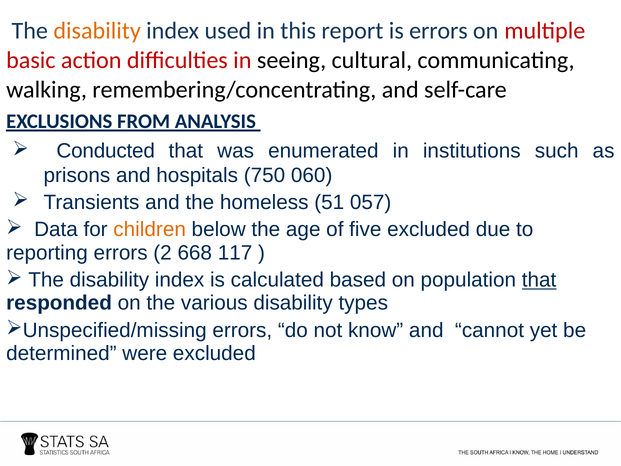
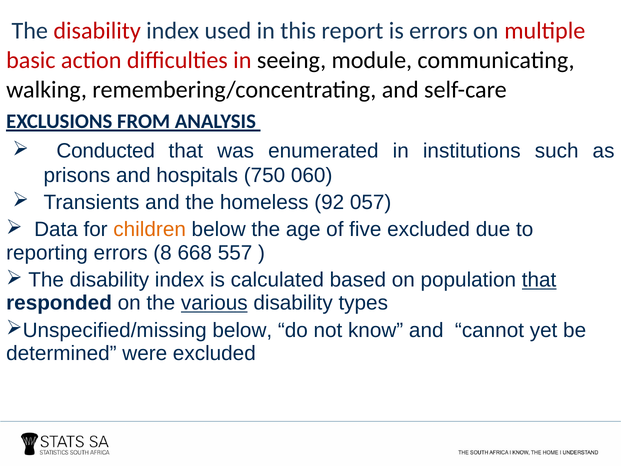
disability at (97, 31) colour: orange -> red
cultural: cultural -> module
51: 51 -> 92
2: 2 -> 8
117: 117 -> 557
various underline: none -> present
errors at (242, 330): errors -> below
